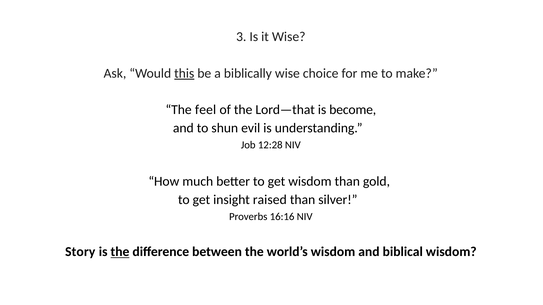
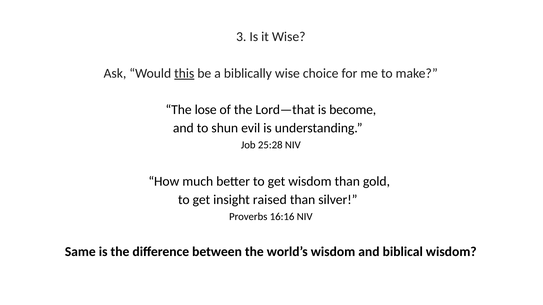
feel: feel -> lose
12:28: 12:28 -> 25:28
Story: Story -> Same
the at (120, 252) underline: present -> none
